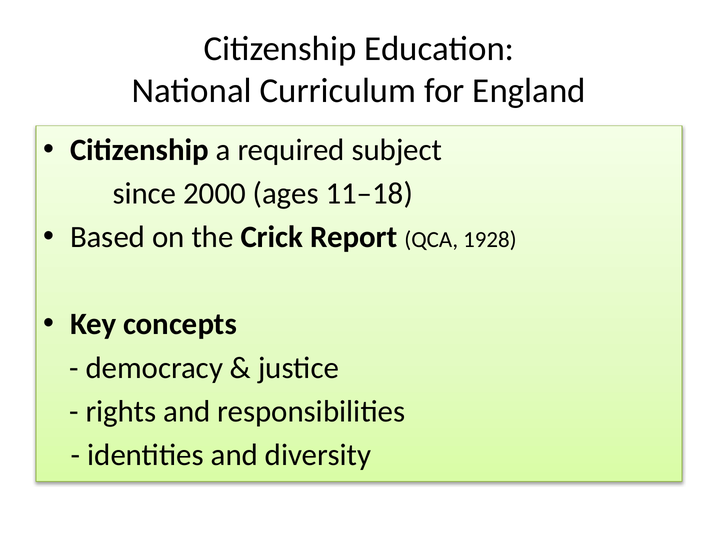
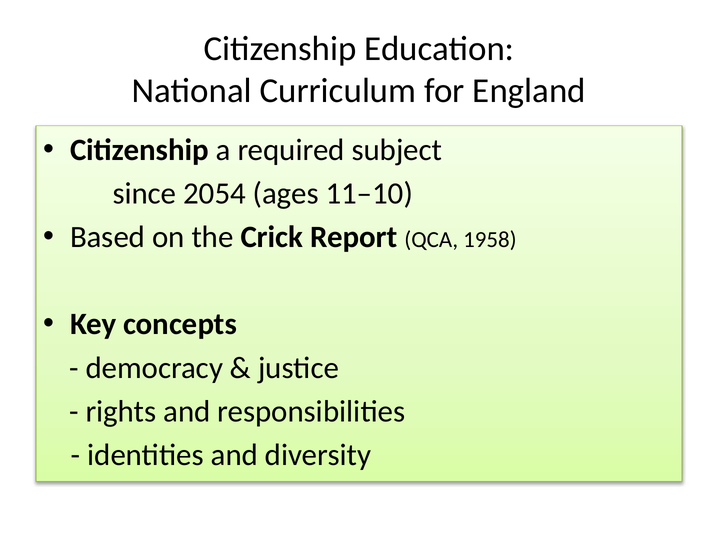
2000: 2000 -> 2054
11–18: 11–18 -> 11–10
1928: 1928 -> 1958
